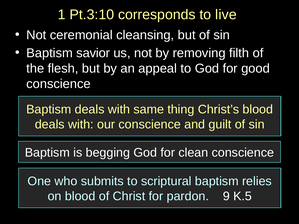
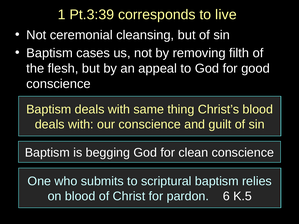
Pt.3:10: Pt.3:10 -> Pt.3:39
savior: savior -> cases
9: 9 -> 6
